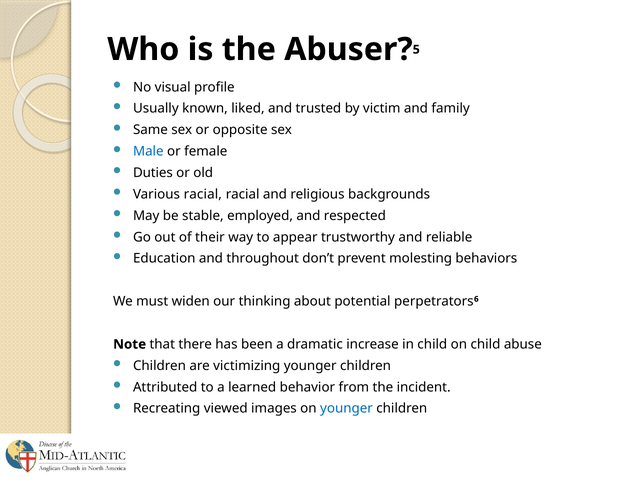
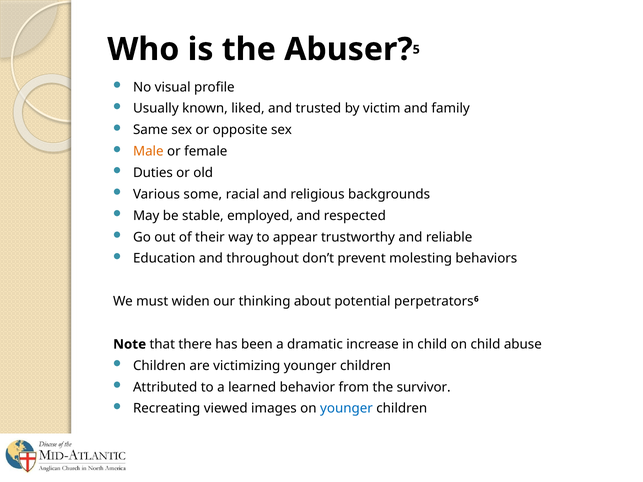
Male colour: blue -> orange
Various racial: racial -> some
incident: incident -> survivor
